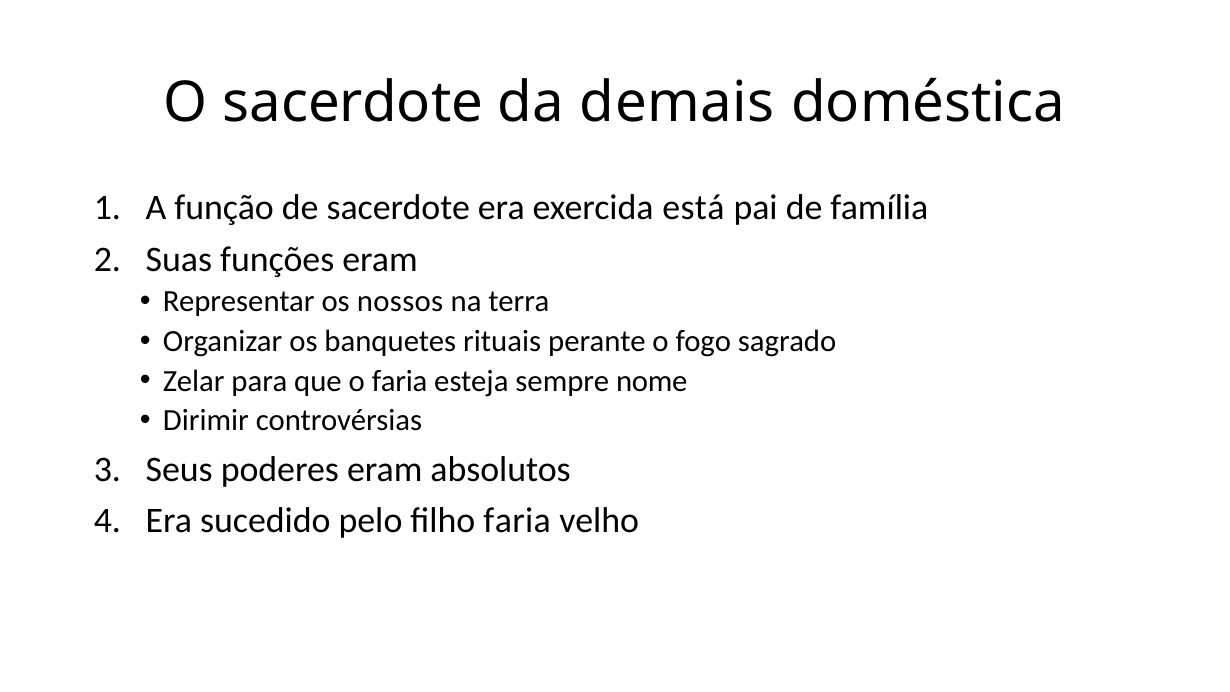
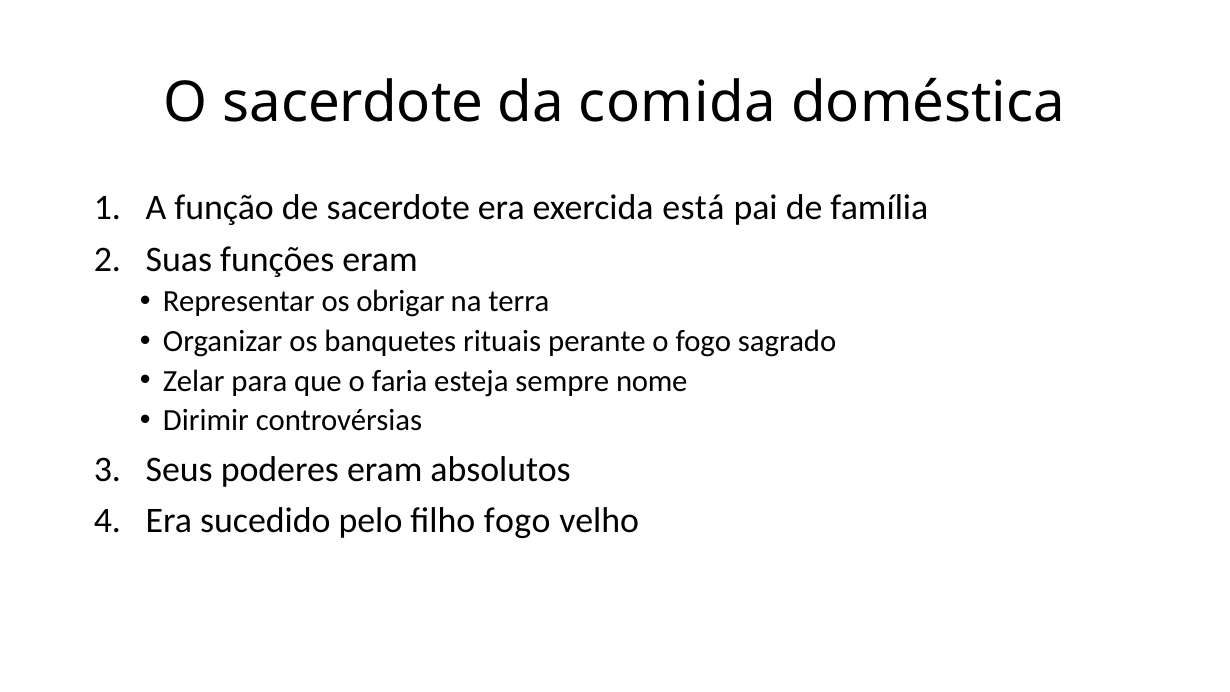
demais: demais -> comida
nossos: nossos -> obrigar
filho faria: faria -> fogo
